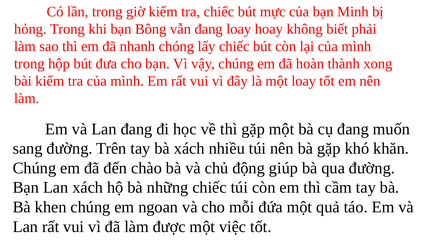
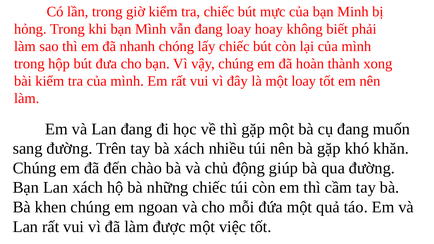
bạn Bông: Bông -> Mình
